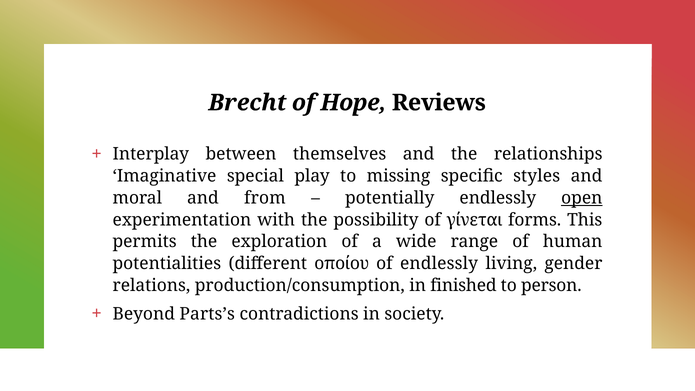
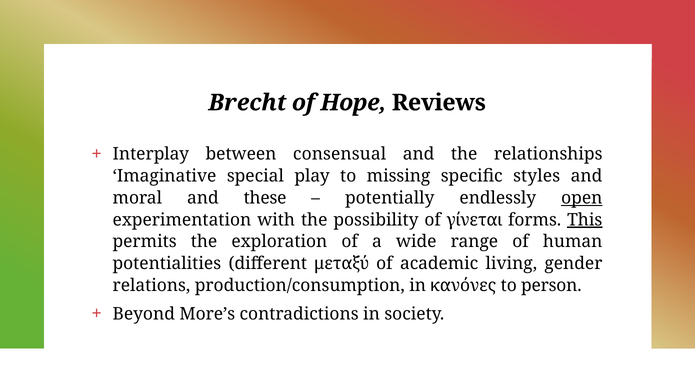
themselves: themselves -> consensual
from: from -> these
This underline: none -> present
οποίου: οποίου -> μεταξύ
of endlessly: endlessly -> academic
finished: finished -> κανόνες
Parts’s: Parts’s -> More’s
